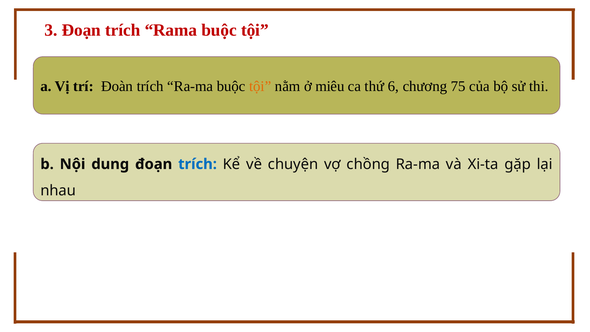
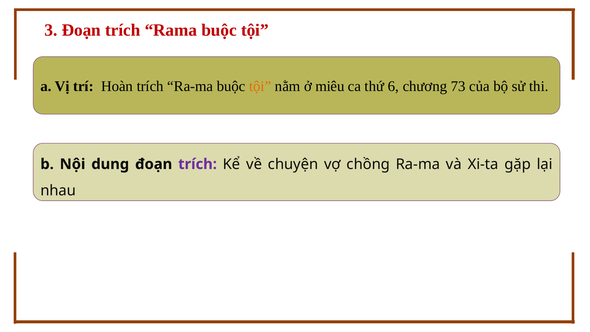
Đoàn: Đoàn -> Hoàn
75: 75 -> 73
trích at (198, 164) colour: blue -> purple
